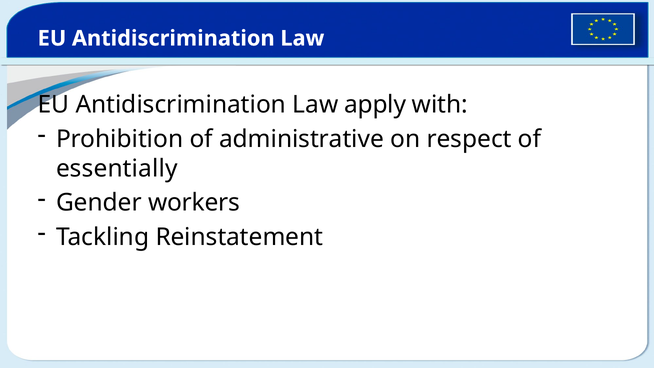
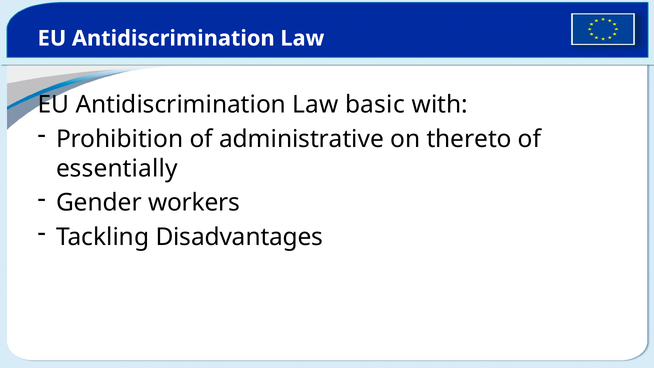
apply: apply -> basic
respect: respect -> thereto
Reinstatement: Reinstatement -> Disadvantages
